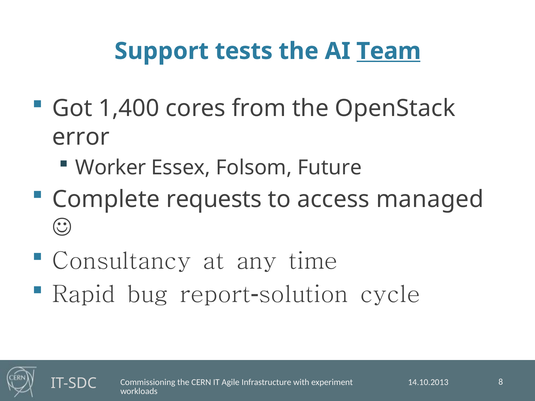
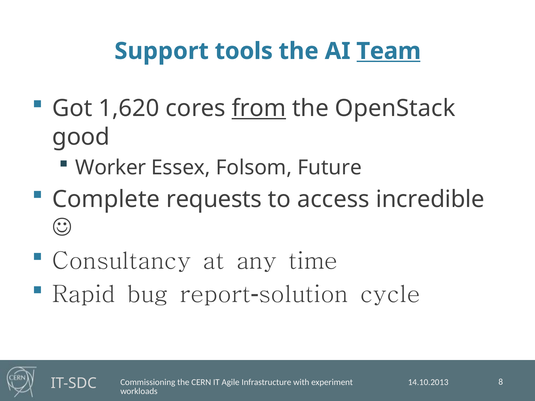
tests: tests -> tools
1,400: 1,400 -> 1,620
from underline: none -> present
error: error -> good
managed: managed -> incredible
